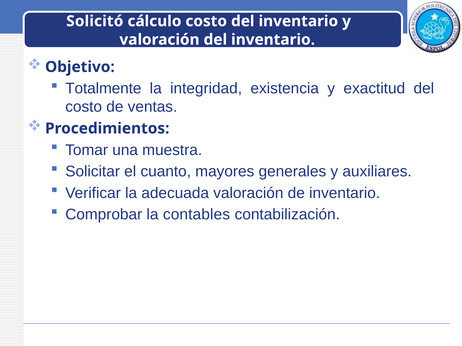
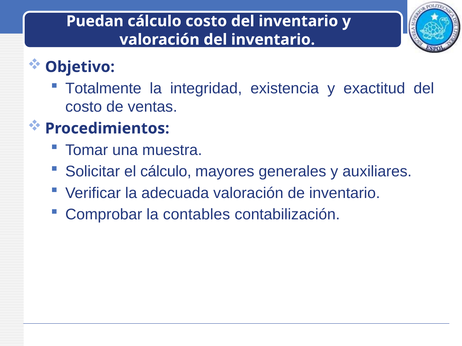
Solicitó: Solicitó -> Puedan
el cuanto: cuanto -> cálculo
